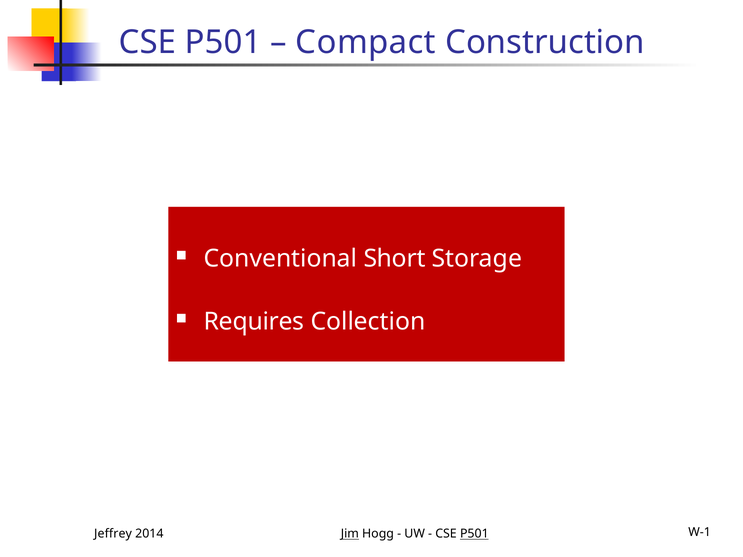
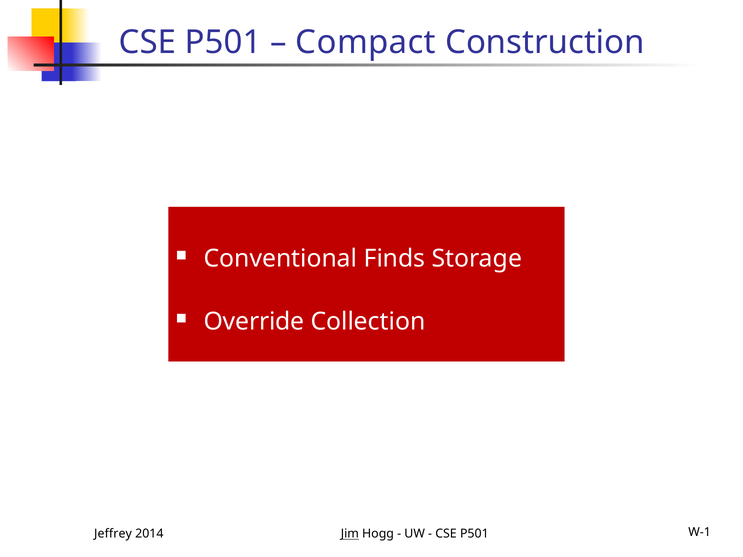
Short: Short -> Finds
Requires: Requires -> Override
P501 at (474, 534) underline: present -> none
